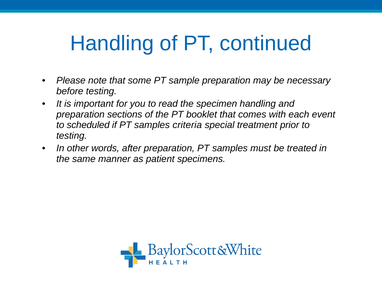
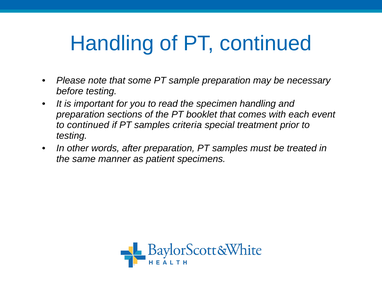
to scheduled: scheduled -> continued
